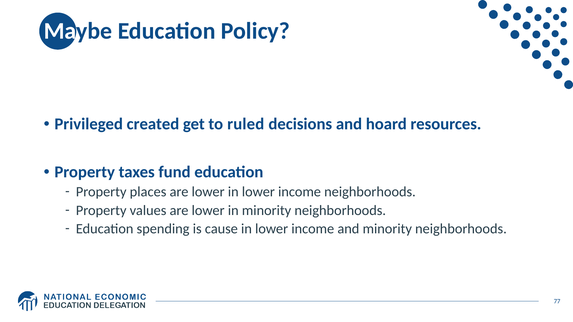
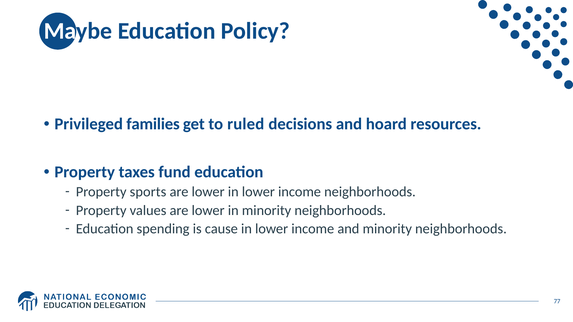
created: created -> families
places: places -> sports
